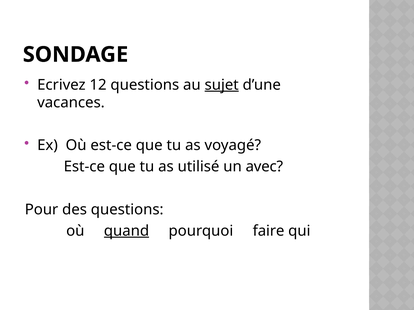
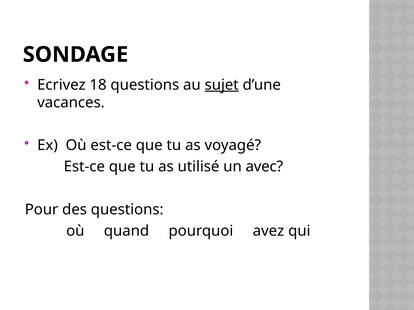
12: 12 -> 18
quand underline: present -> none
faire: faire -> avez
